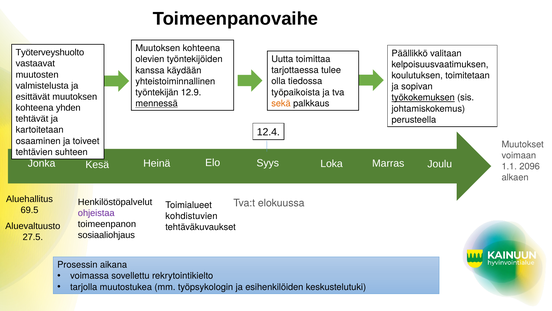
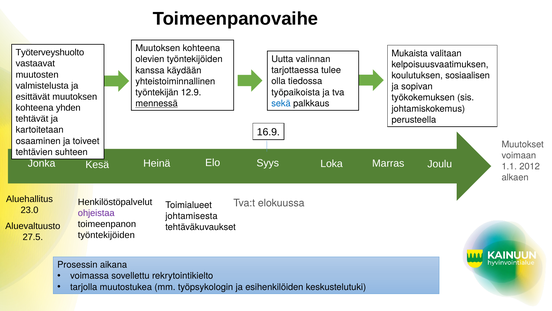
Päällikkö: Päällikkö -> Mukaista
toimittaa: toimittaa -> valinnan
toimitetaan: toimitetaan -> sosiaalisen
työkokemuksen underline: present -> none
sekä colour: orange -> blue
12.4: 12.4 -> 16.9
2096: 2096 -> 2012
69.5: 69.5 -> 23.0
kohdistuvien: kohdistuvien -> johtamisesta
sosiaaliohjaus at (106, 235): sosiaaliohjaus -> työntekijöiden
